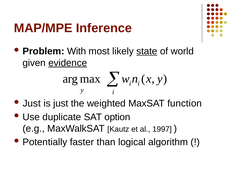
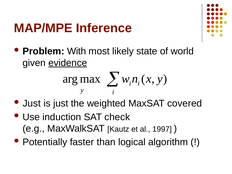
state underline: present -> none
function: function -> covered
duplicate: duplicate -> induction
option: option -> check
